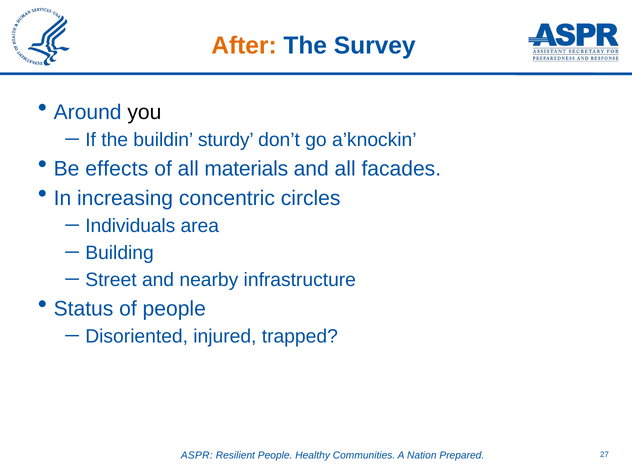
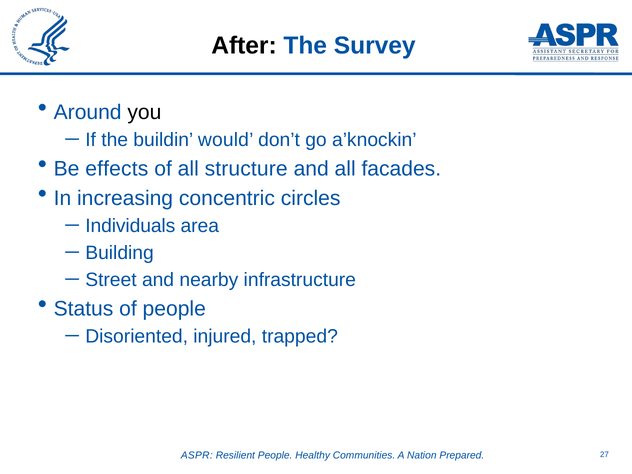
After colour: orange -> black
sturdy: sturdy -> would
materials: materials -> structure
